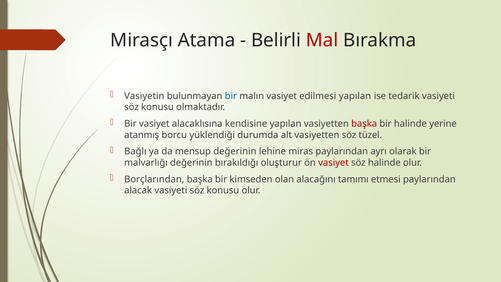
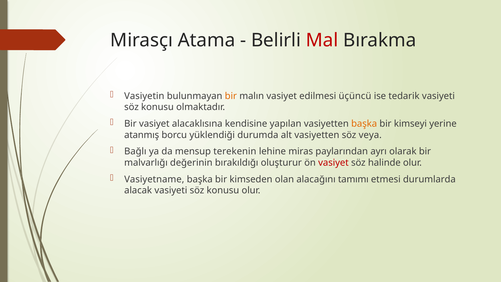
bir at (231, 96) colour: blue -> orange
edilmesi yapılan: yapılan -> üçüncü
başka at (364, 124) colour: red -> orange
bir halinde: halinde -> kimseyi
tüzel: tüzel -> veya
mensup değerinin: değerinin -> terekenin
Borçlarından: Borçlarından -> Vasiyetname
etmesi paylarından: paylarından -> durumlarda
